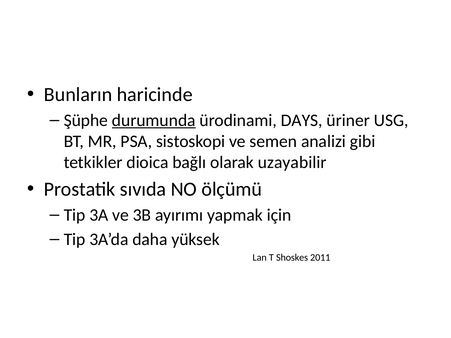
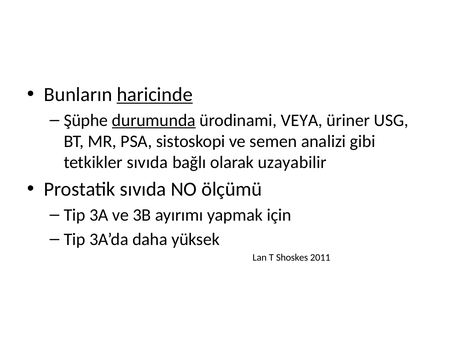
haricinde underline: none -> present
DAYS: DAYS -> VEYA
tetkikler dioica: dioica -> sıvıda
